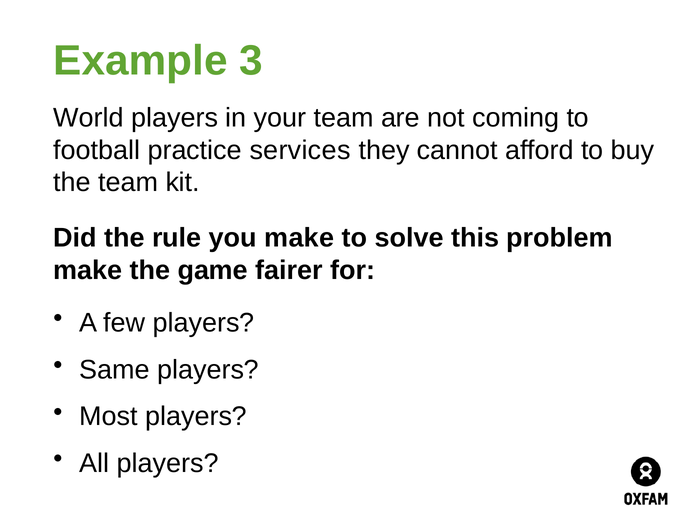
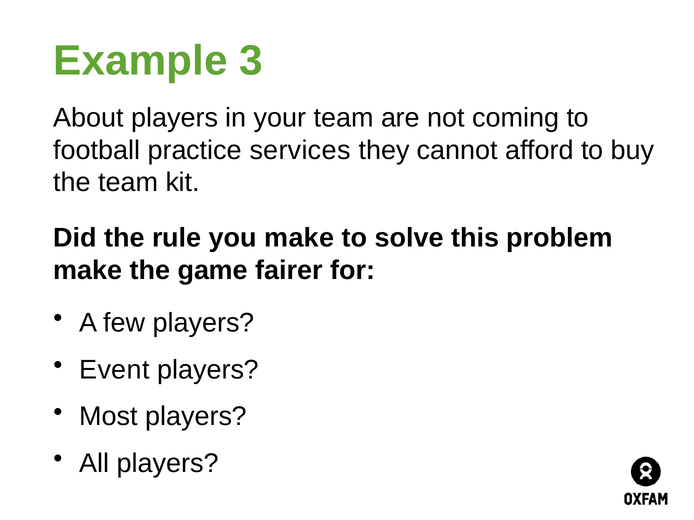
World: World -> About
Same: Same -> Event
